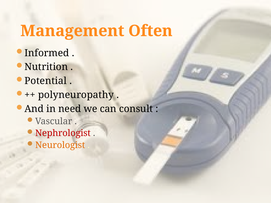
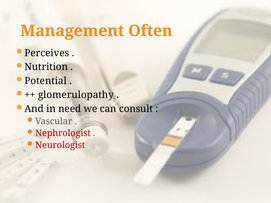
Informed: Informed -> Perceives
polyneuropathy: polyneuropathy -> glomerulopathy
Neurologist colour: orange -> red
